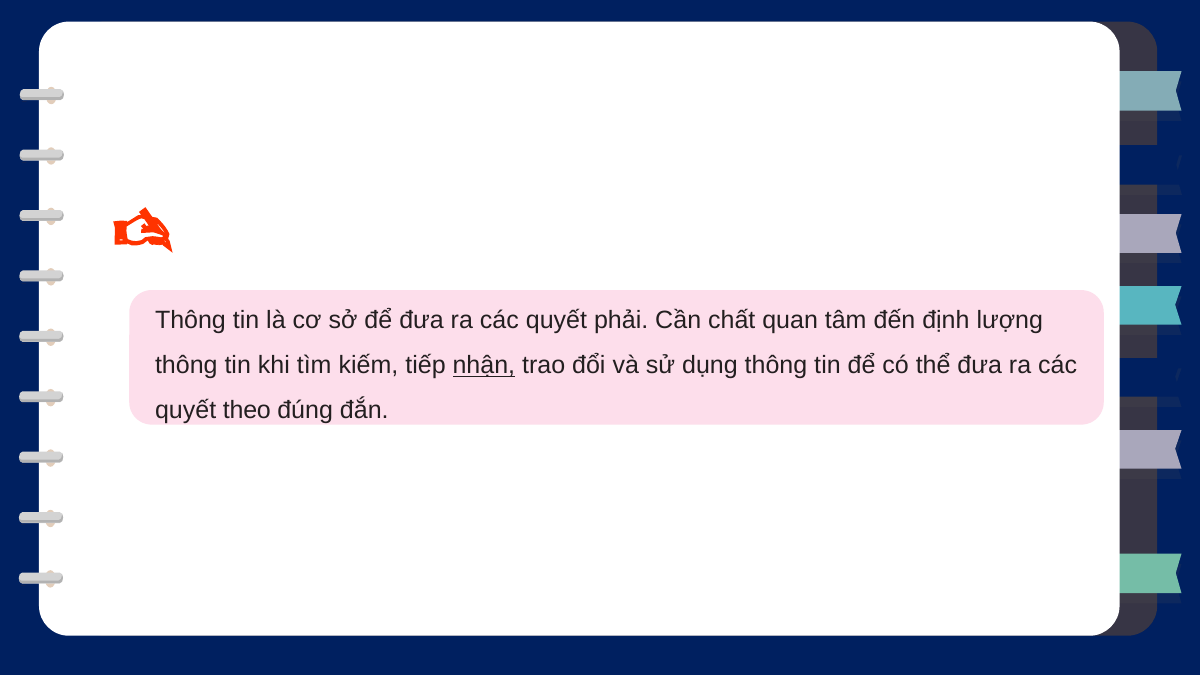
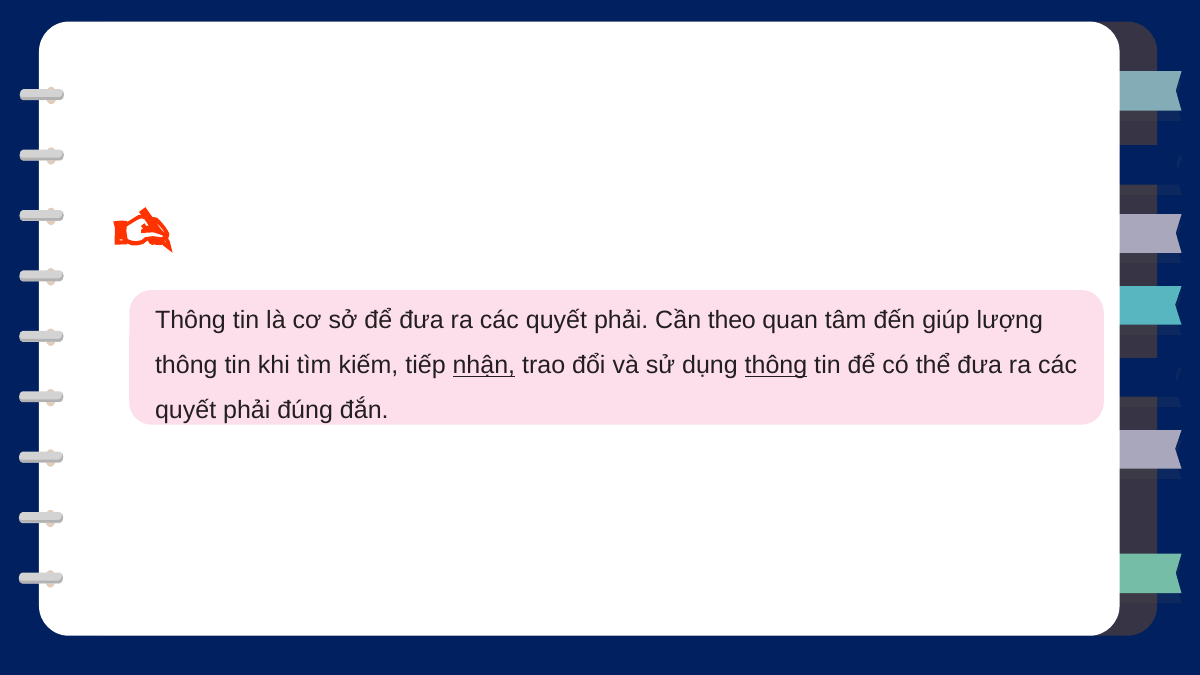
chất: chất -> theo
định: định -> giúp
thông at (776, 366) underline: none -> present
theo at (247, 411): theo -> phải
